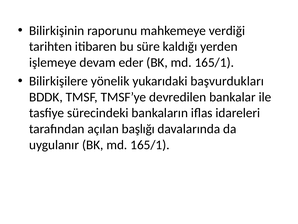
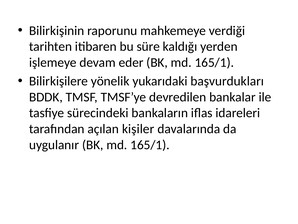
başlığı: başlığı -> kişiler
